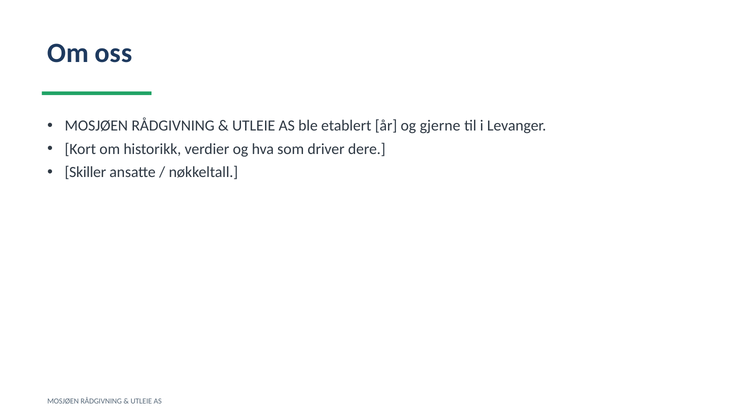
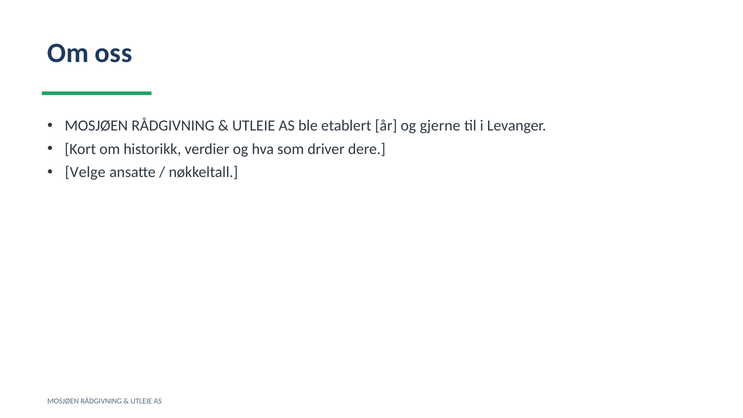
Skiller: Skiller -> Velge
